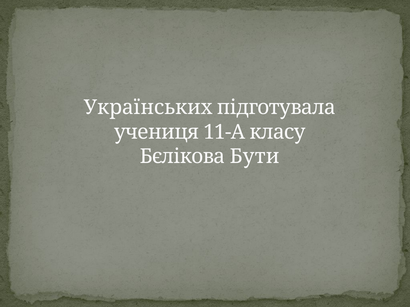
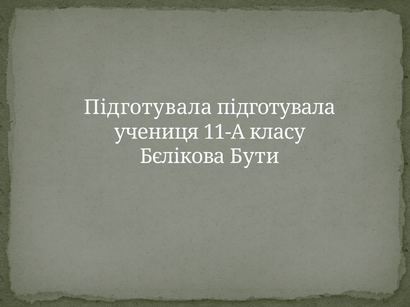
Українських at (148, 108): Українських -> Підготувала
